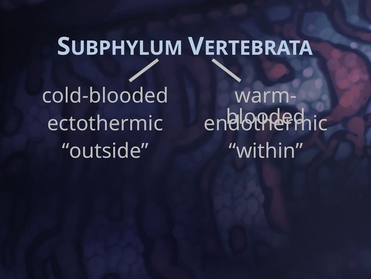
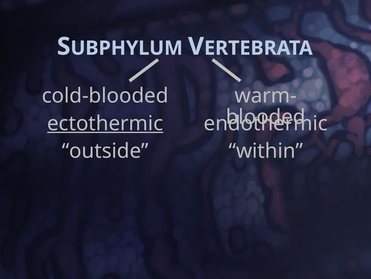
ectothermic underline: none -> present
